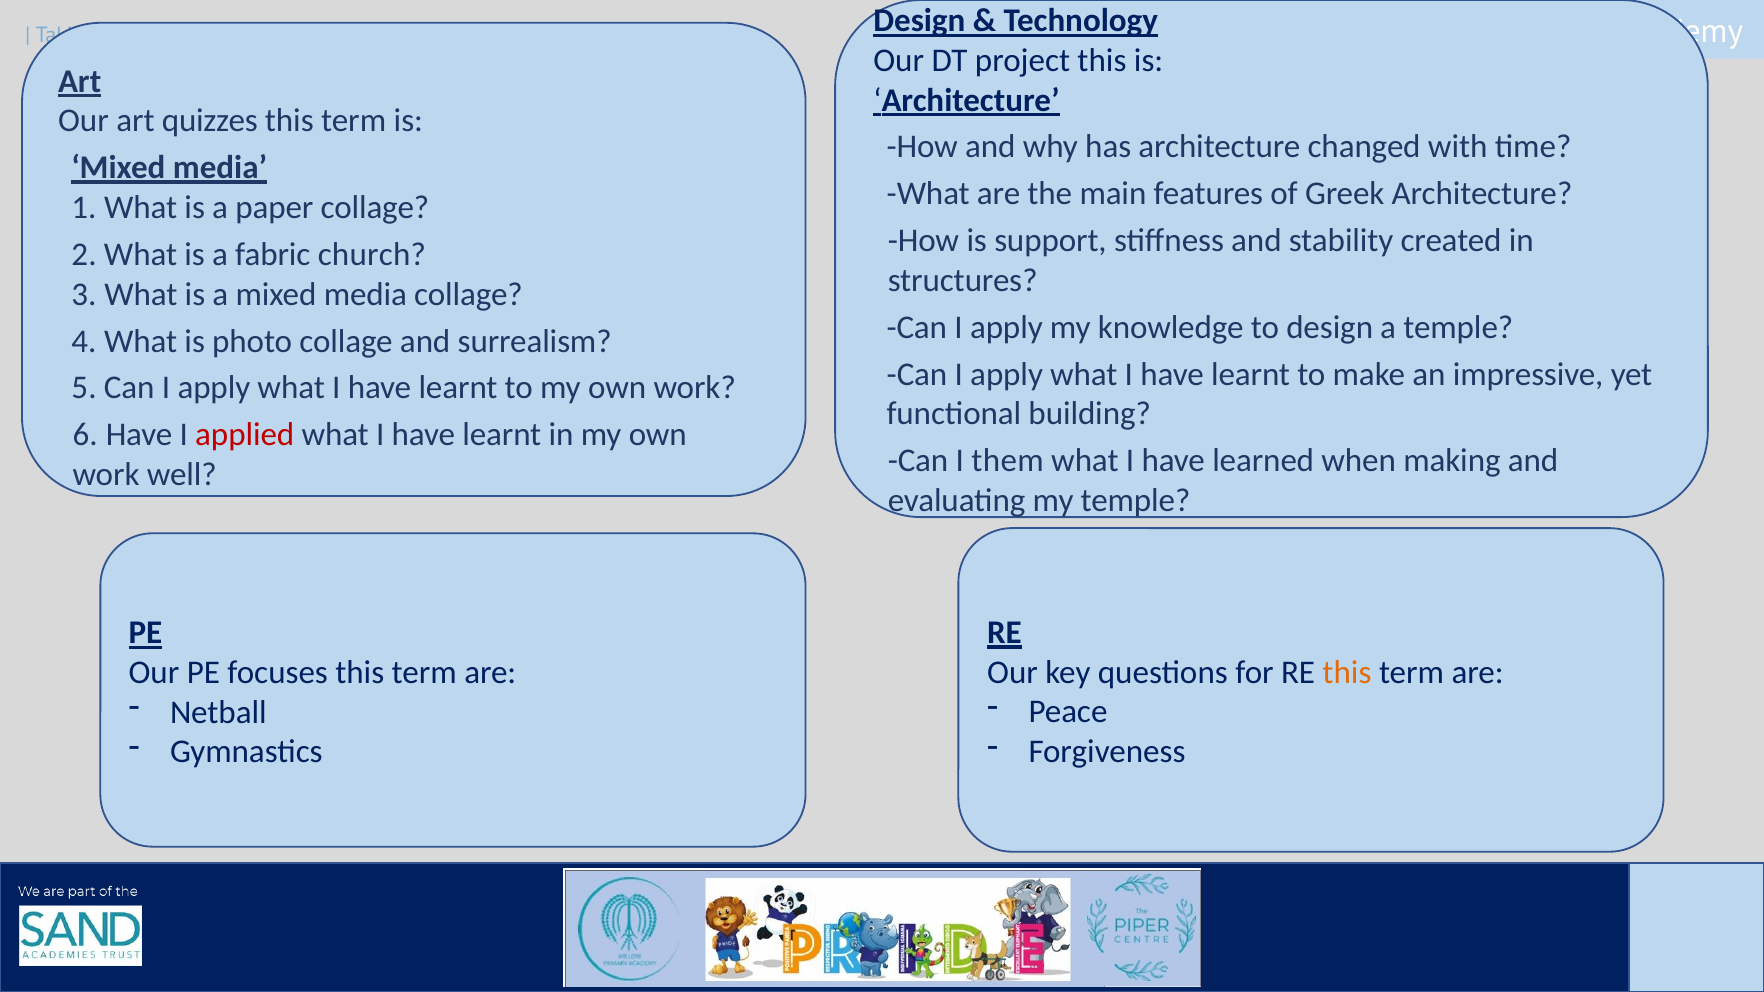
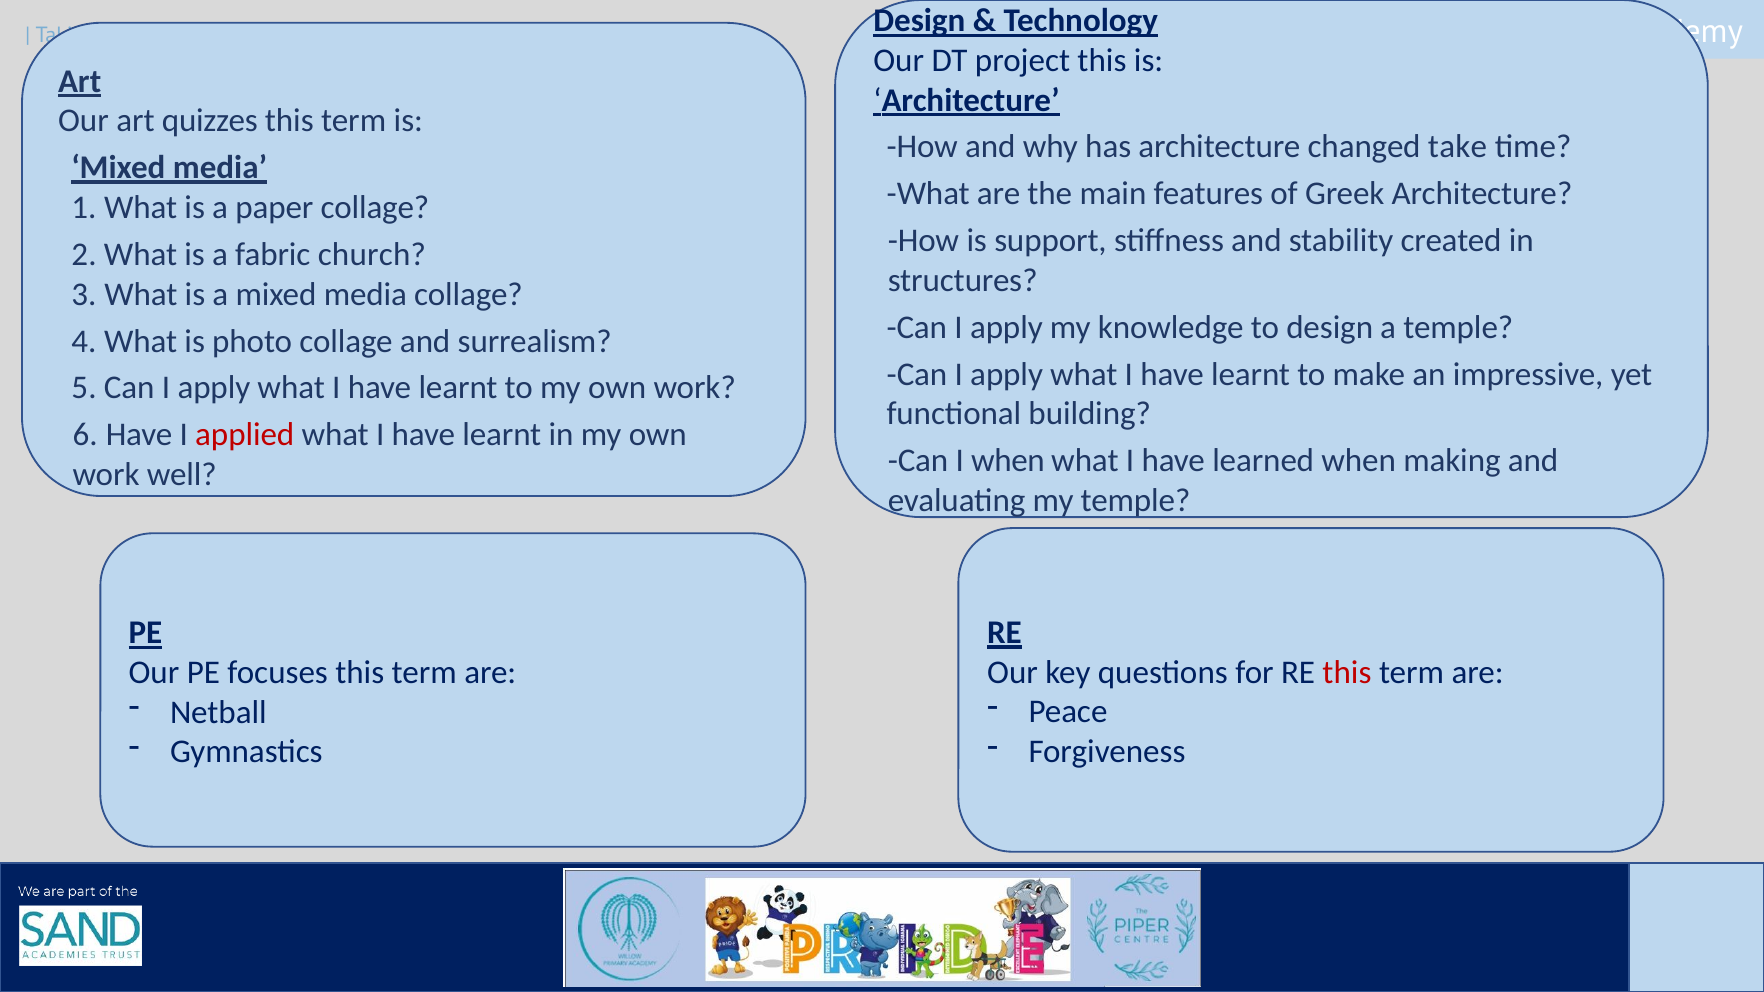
with: with -> take
I them: them -> when
this at (1347, 673) colour: orange -> red
